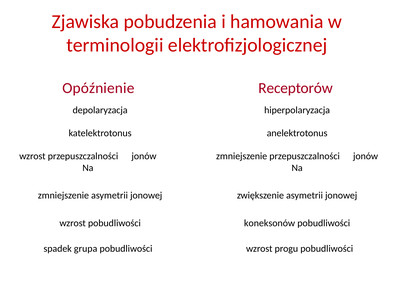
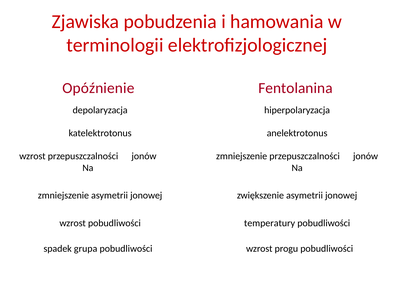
Receptorów: Receptorów -> Fentolanina
koneksonów: koneksonów -> temperatury
